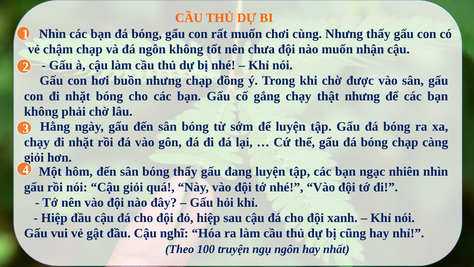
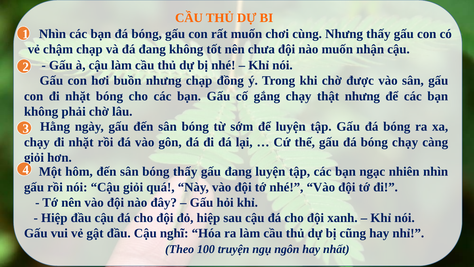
đá ngôn: ngôn -> đang
bóng chạp: chạp -> chạy
